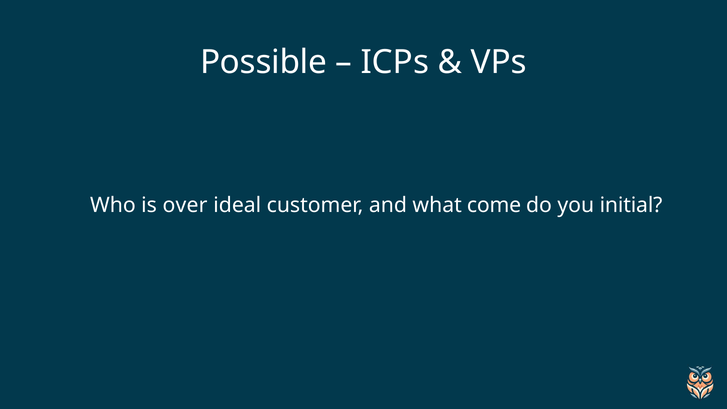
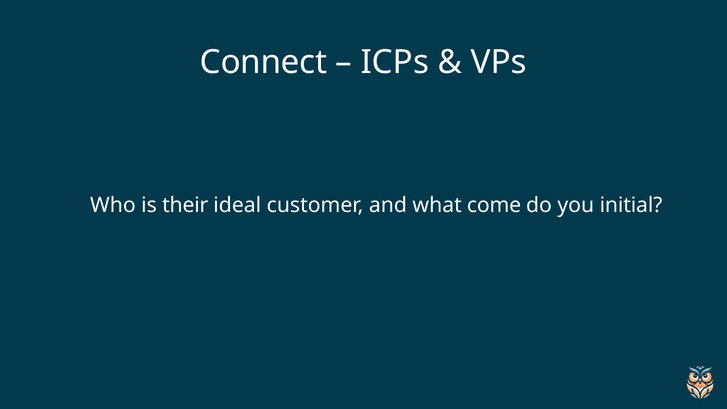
Possible: Possible -> Connect
over: over -> their
